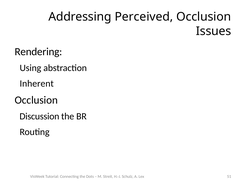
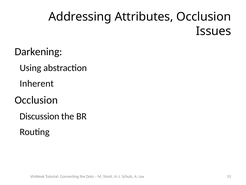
Perceived: Perceived -> Attributes
Rendering: Rendering -> Darkening
